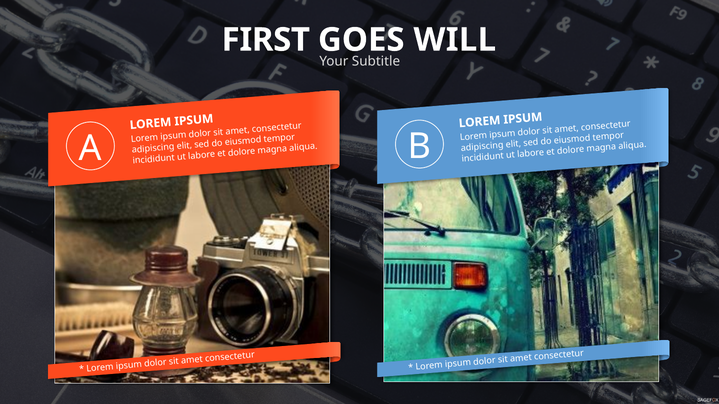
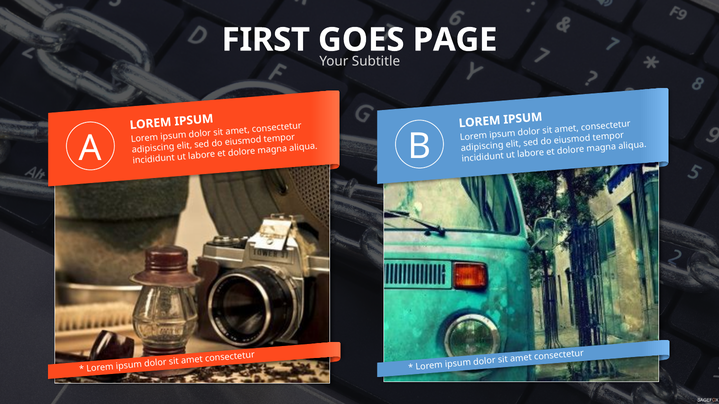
WILL: WILL -> PAGE
